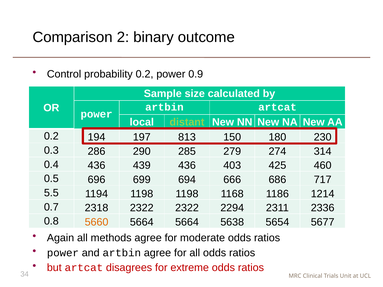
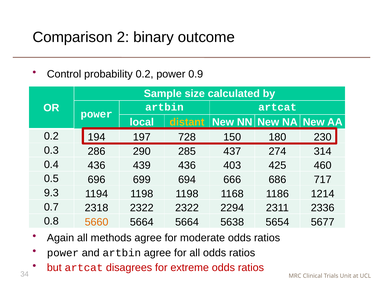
distant colour: light green -> yellow
813: 813 -> 728
279: 279 -> 437
5.5: 5.5 -> 9.3
